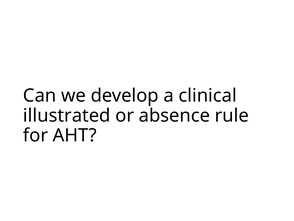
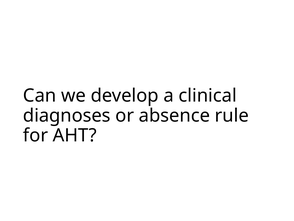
illustrated: illustrated -> diagnoses
